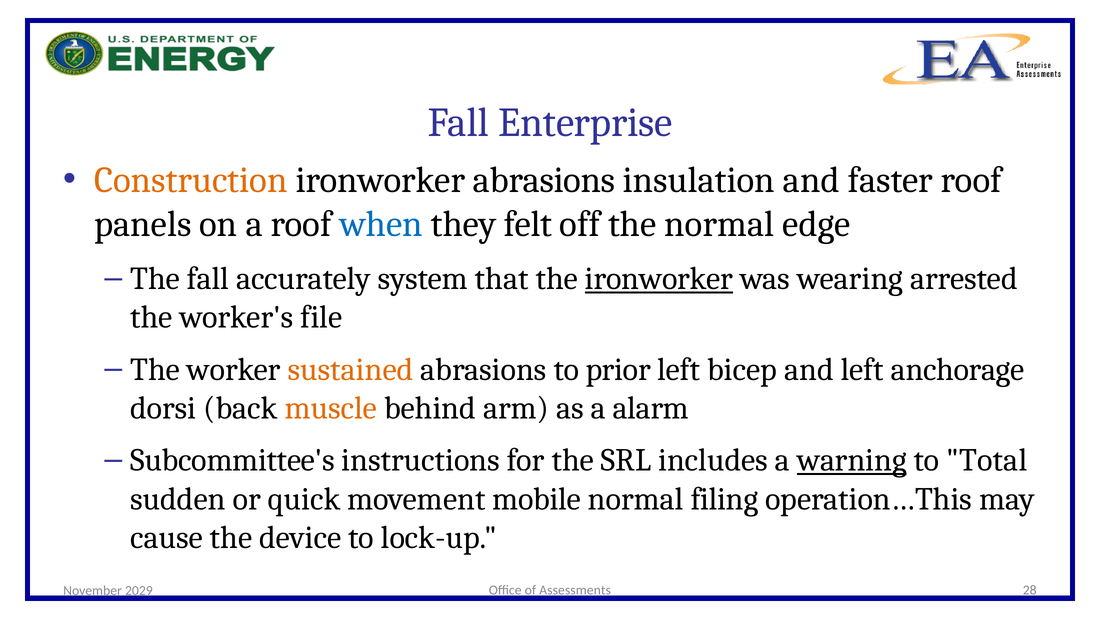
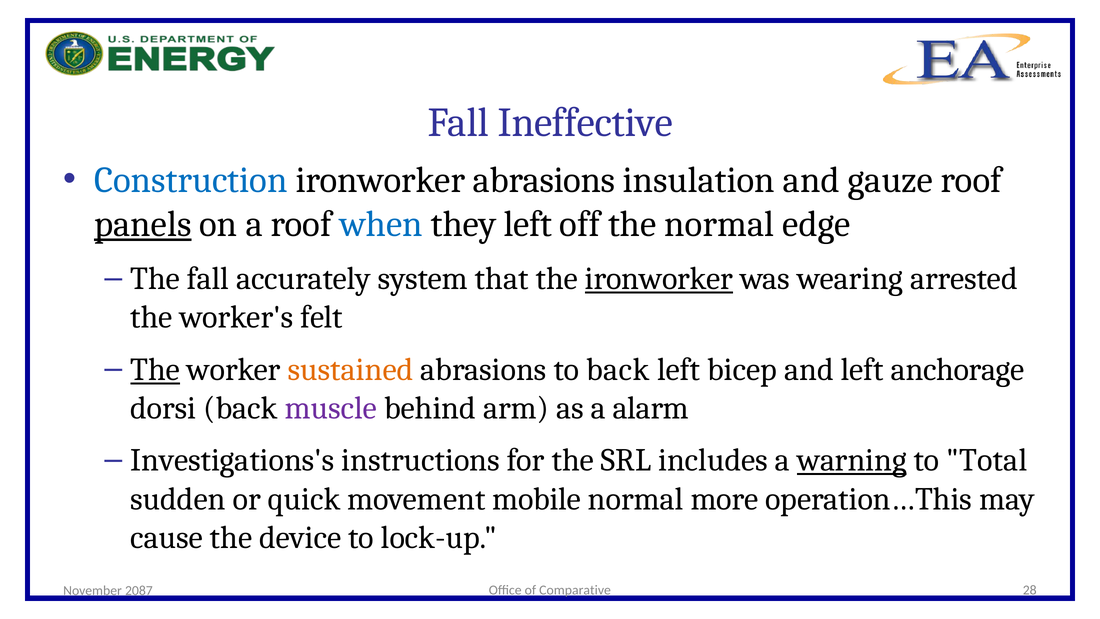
Enterprise: Enterprise -> Ineffective
Construction colour: orange -> blue
faster: faster -> gauze
panels underline: none -> present
they felt: felt -> left
file: file -> felt
The at (155, 369) underline: none -> present
to prior: prior -> back
muscle colour: orange -> purple
Subcommittee's: Subcommittee's -> Investigations's
filing: filing -> more
Assessments: Assessments -> Comparative
2029: 2029 -> 2087
